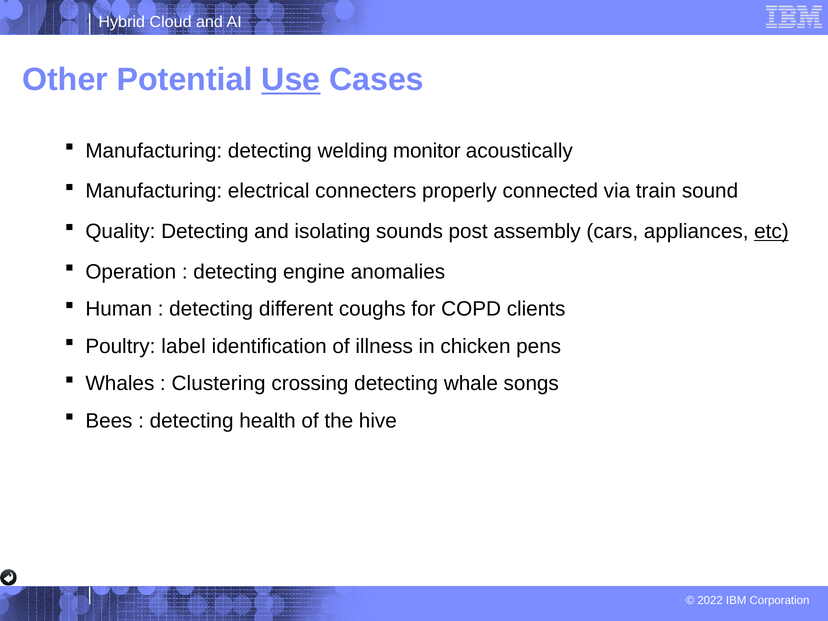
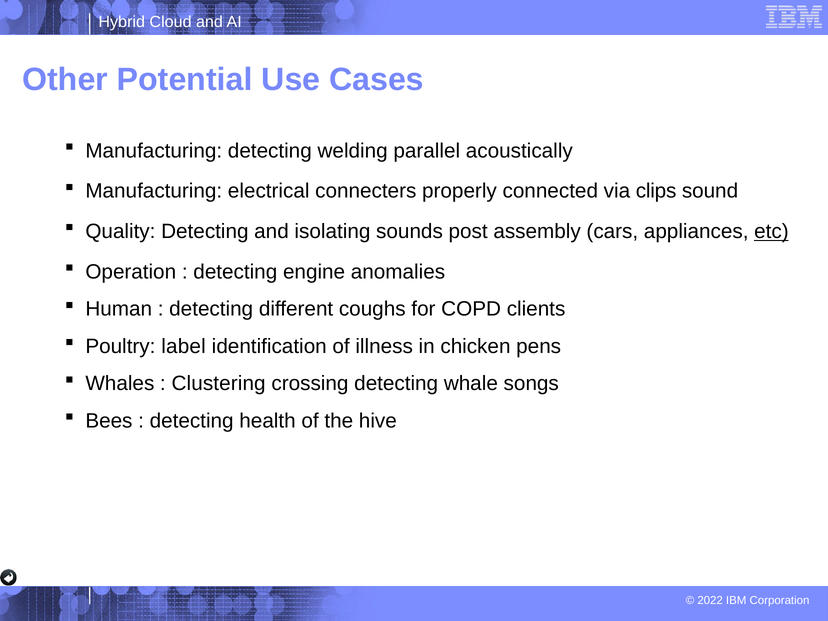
Use underline: present -> none
monitor: monitor -> parallel
train: train -> clips
